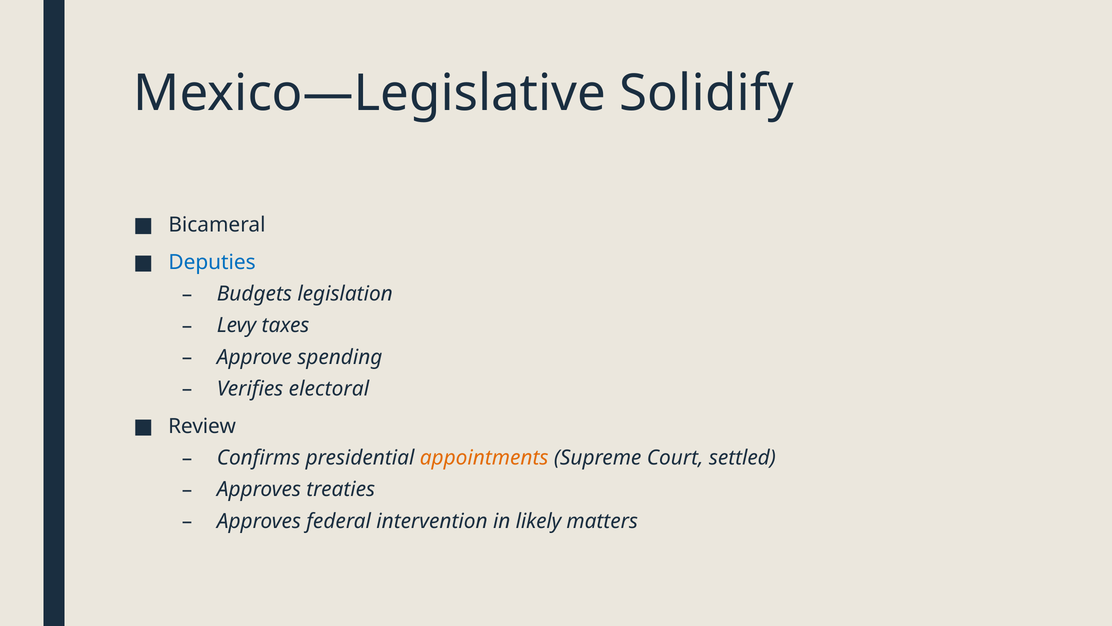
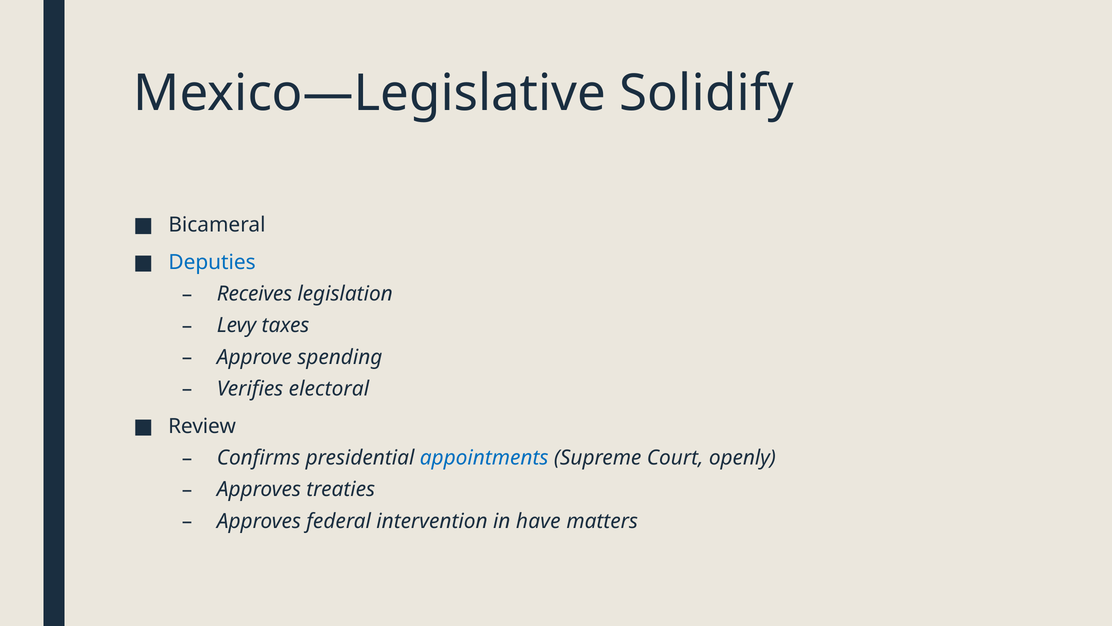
Budgets: Budgets -> Receives
appointments colour: orange -> blue
settled: settled -> openly
likely: likely -> have
